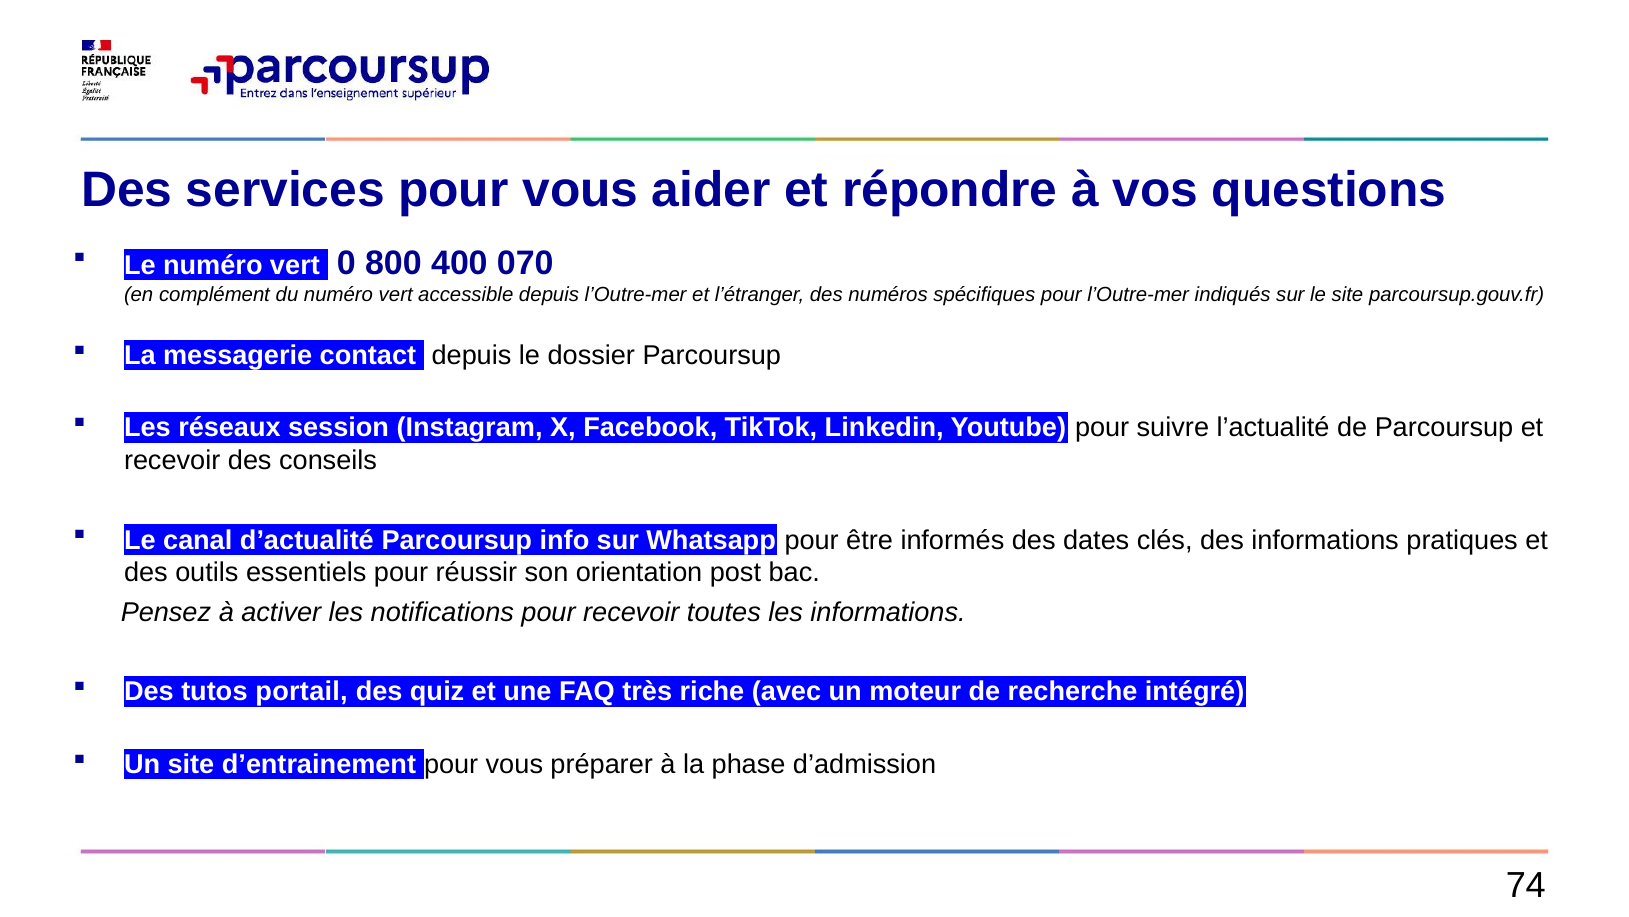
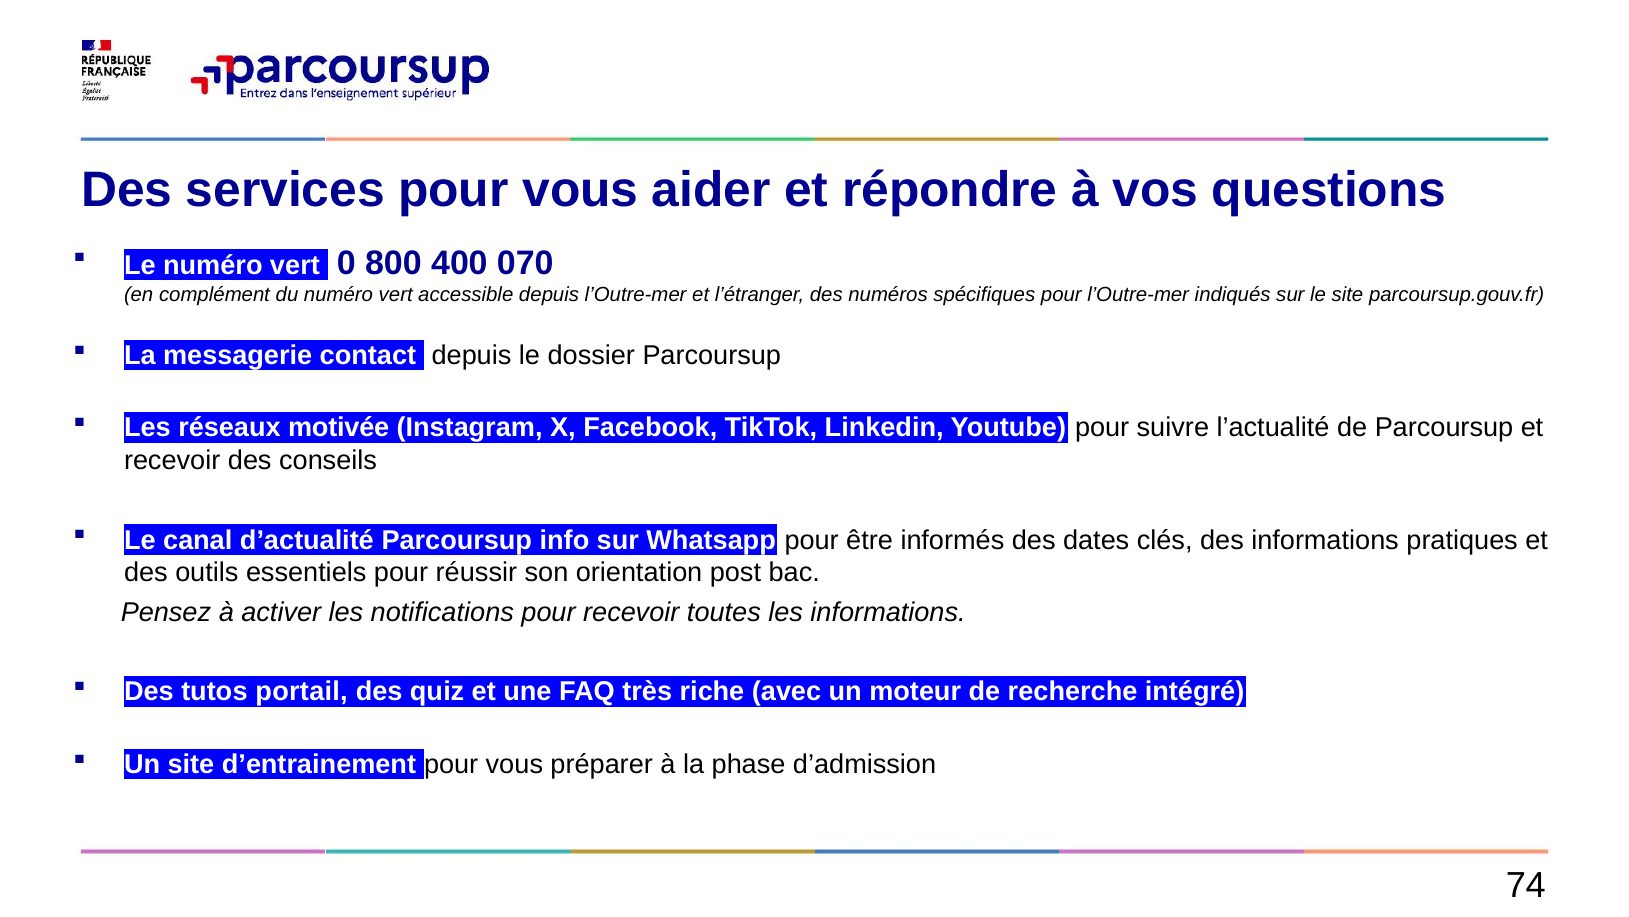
session: session -> motivée
